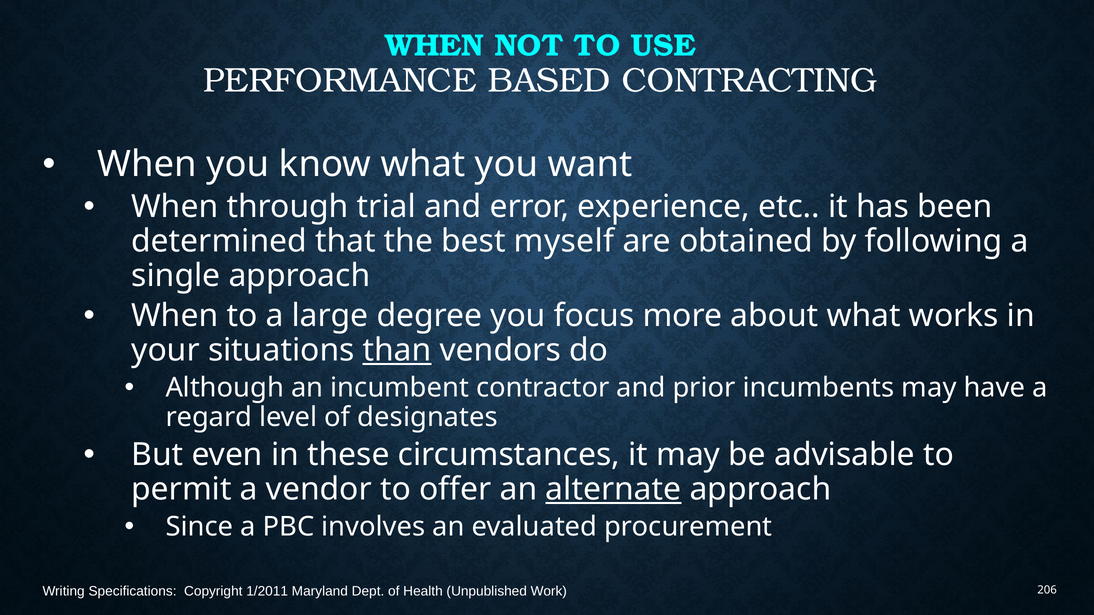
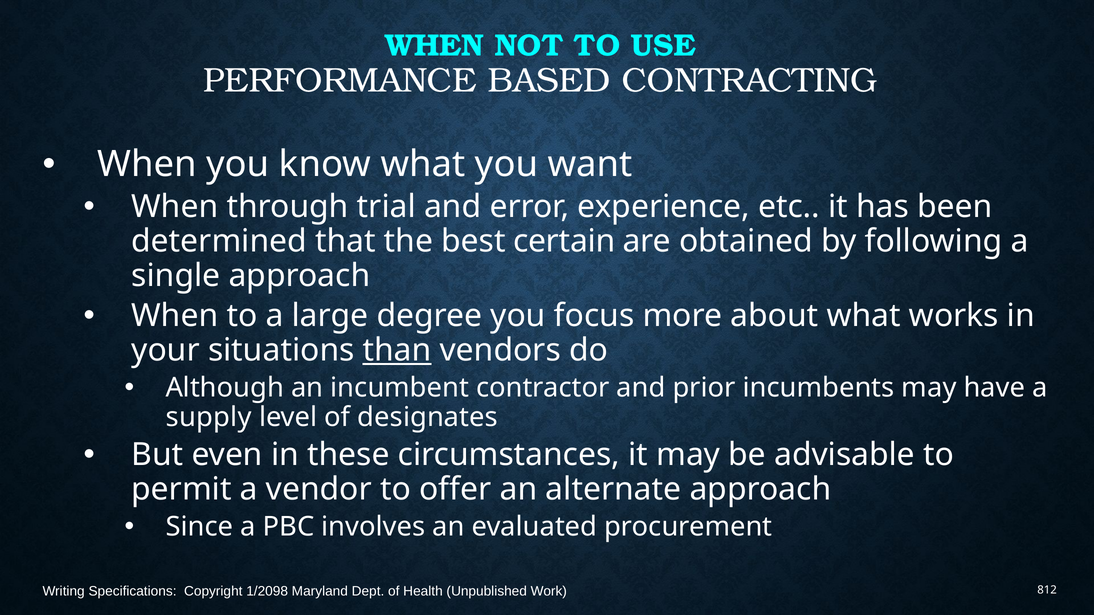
myself: myself -> certain
regard: regard -> supply
alternate underline: present -> none
1/2011: 1/2011 -> 1/2098
206: 206 -> 812
